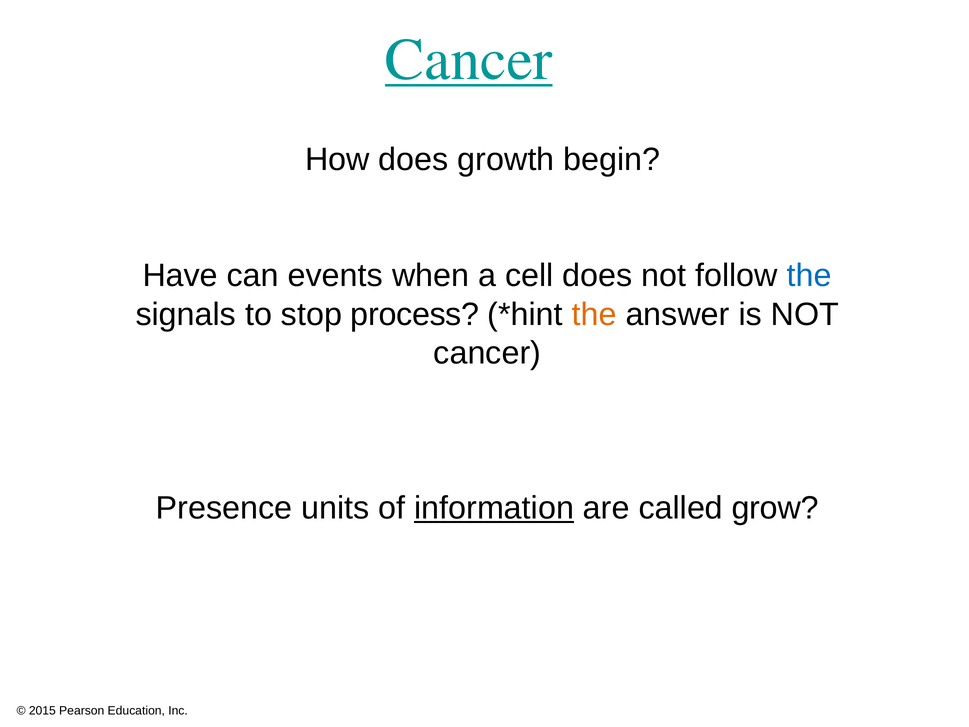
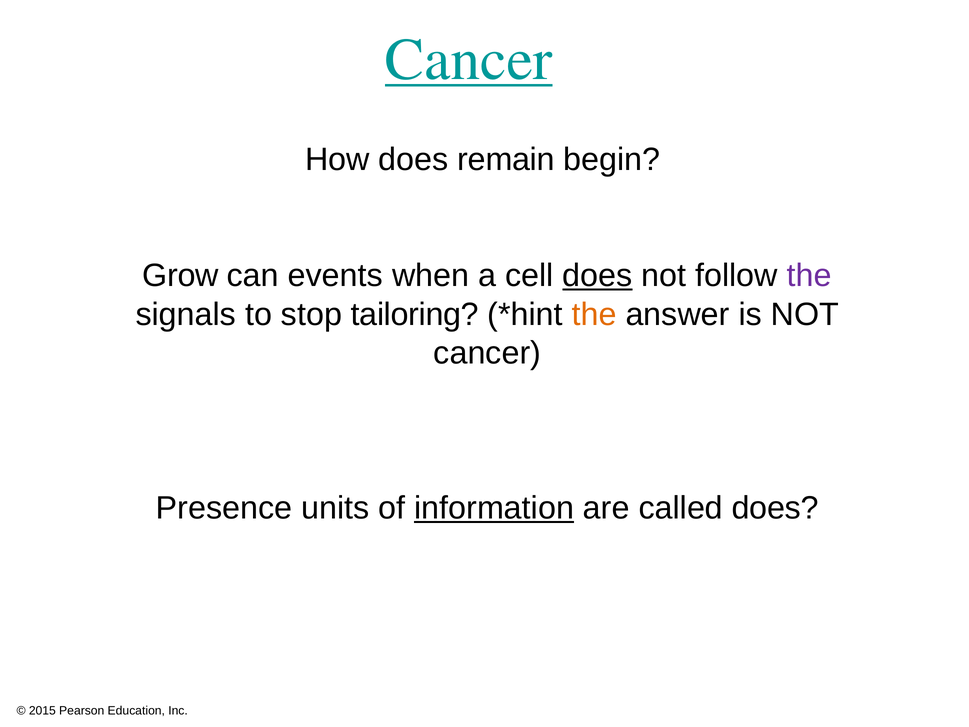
growth: growth -> remain
Have: Have -> Grow
does at (597, 276) underline: none -> present
the at (809, 276) colour: blue -> purple
process: process -> tailoring
called grow: grow -> does
